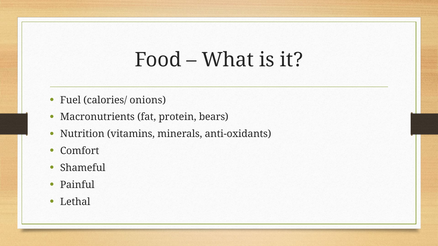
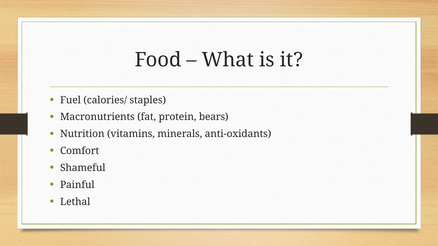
onions: onions -> staples
